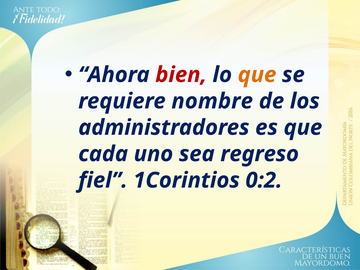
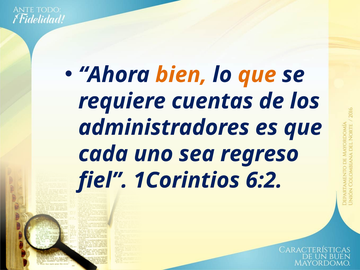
bien colour: red -> orange
nombre: nombre -> cuentas
0:2: 0:2 -> 6:2
